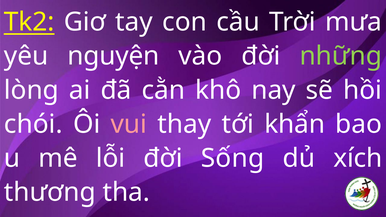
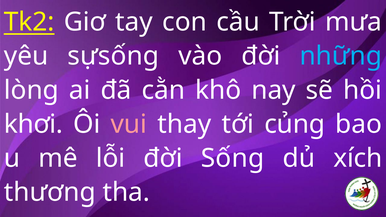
nguyện: nguyện -> sựsống
những colour: light green -> light blue
chói: chói -> khơi
khẩn: khẩn -> củng
